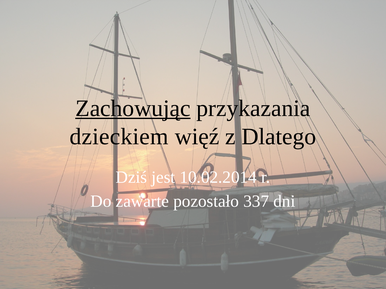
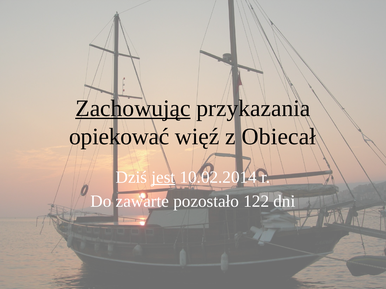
dzieckiem: dzieckiem -> opiekować
Dlatego: Dlatego -> Obiecał
jest underline: none -> present
337: 337 -> 122
